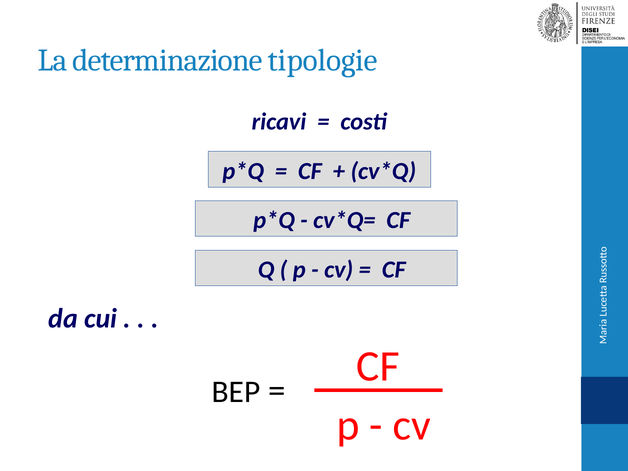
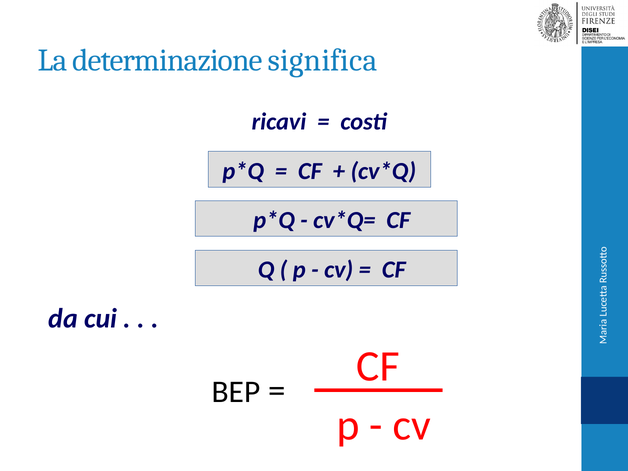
tipologie: tipologie -> significa
